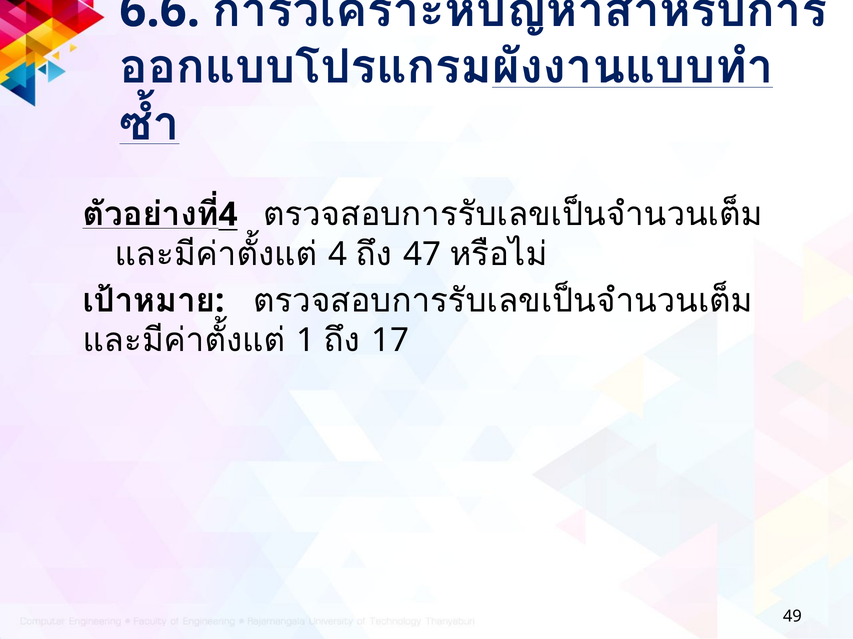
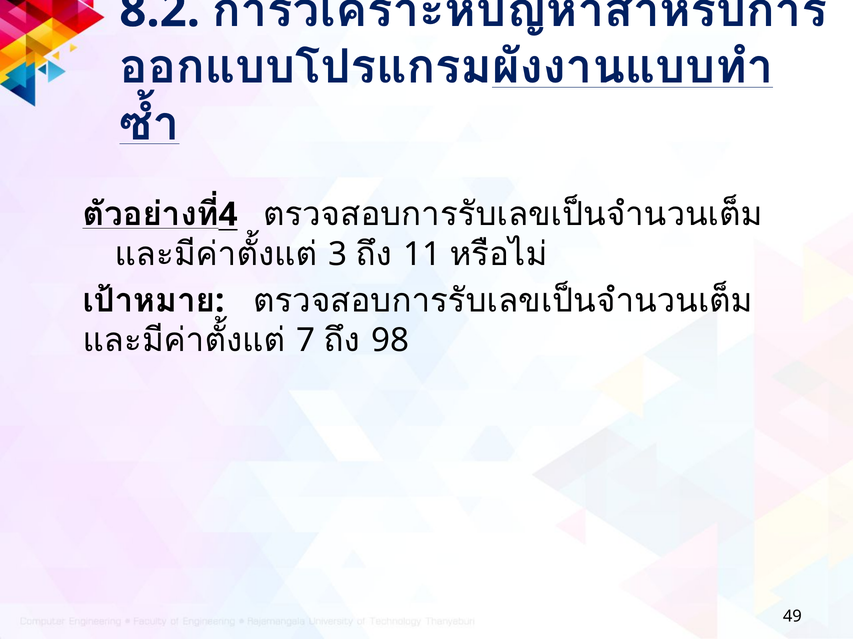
6.6: 6.6 -> 8.2
4 at (338, 255): 4 -> 3
47: 47 -> 11
1: 1 -> 7
17: 17 -> 98
